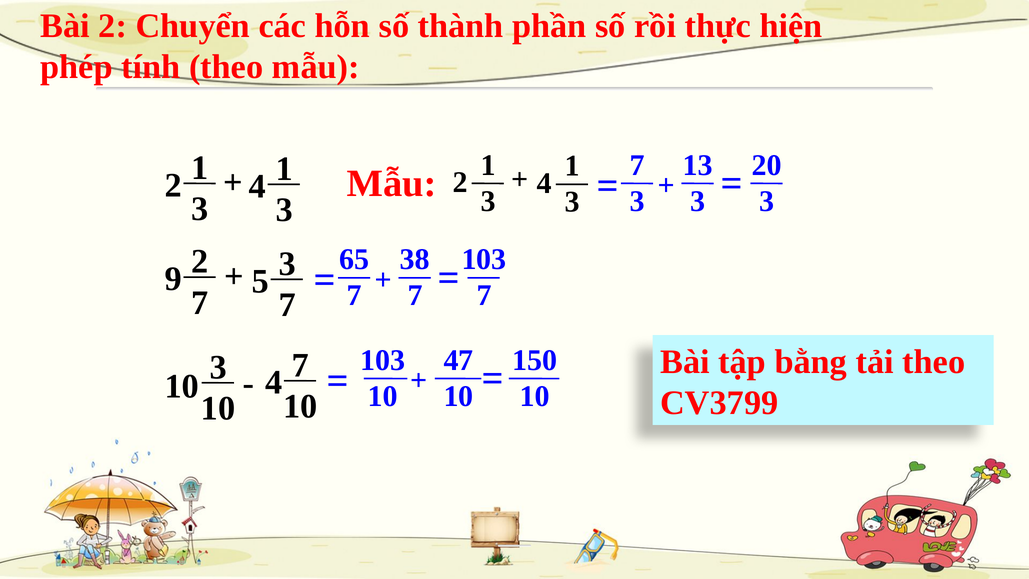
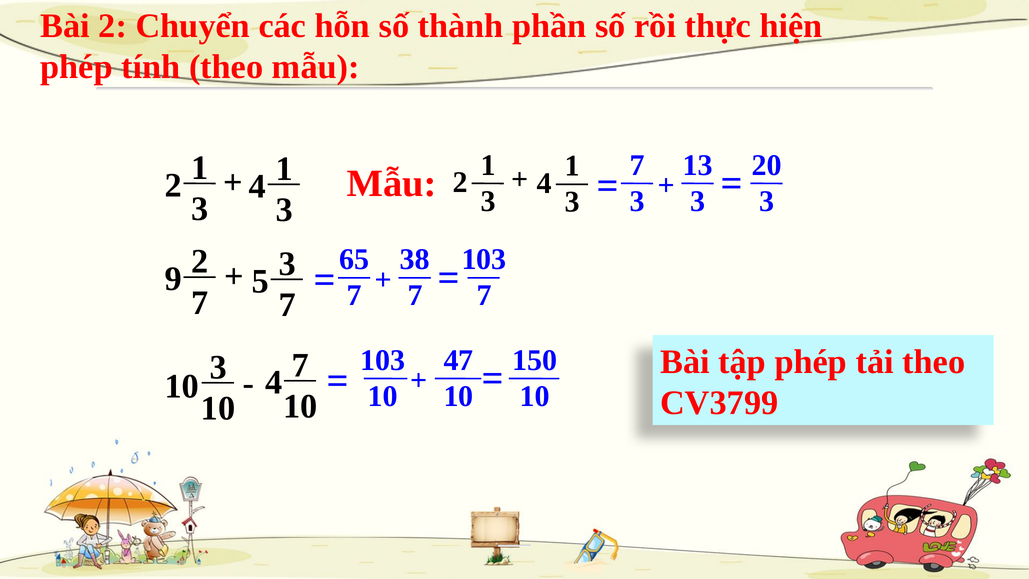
tập bằng: bằng -> phép
